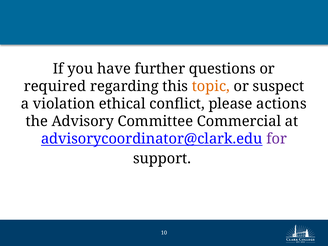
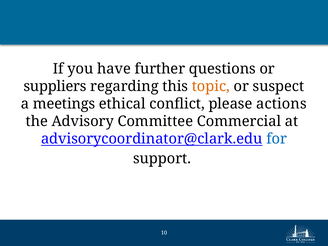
required: required -> suppliers
violation: violation -> meetings
for colour: purple -> blue
